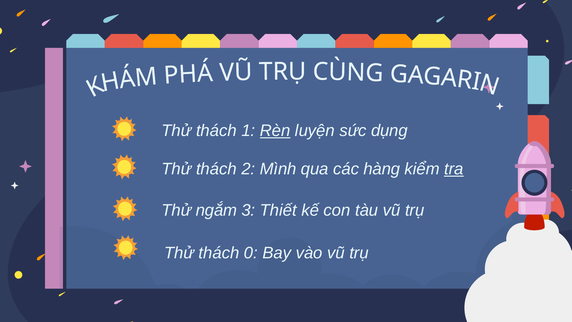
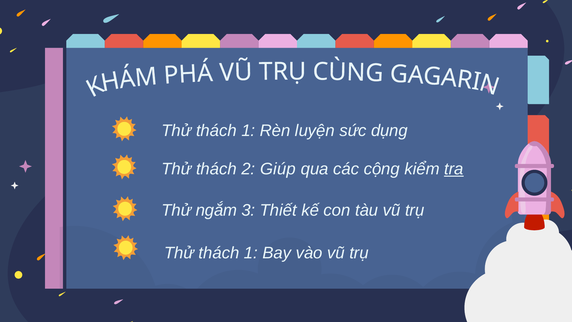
Rèn underline: present -> none
Mình: Mình -> Giúp
hàng: hàng -> cộng
0 at (251, 253): 0 -> 1
